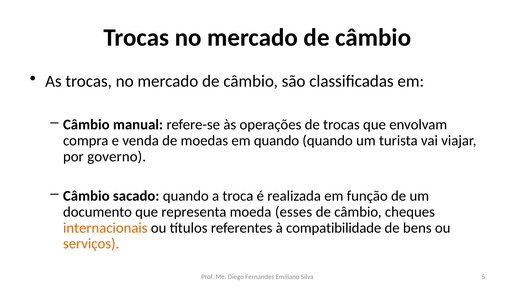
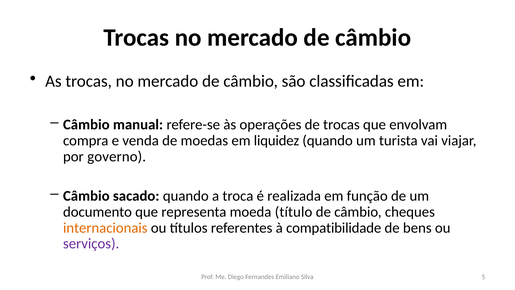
em quando: quando -> liquidez
esses: esses -> título
serviços colour: orange -> purple
